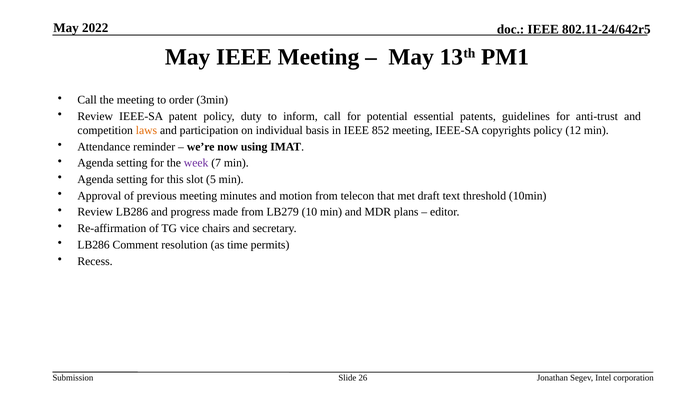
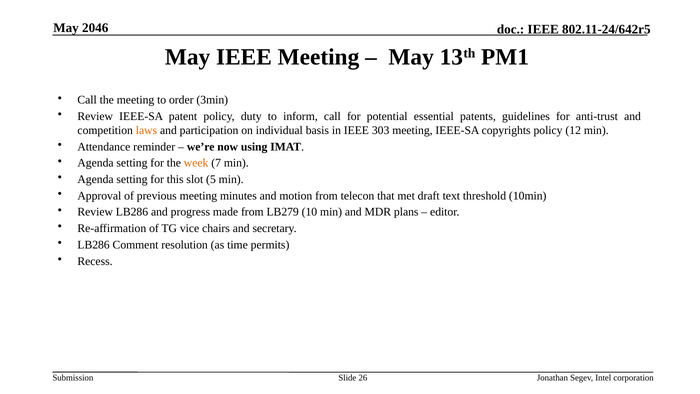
2022: 2022 -> 2046
852: 852 -> 303
week colour: purple -> orange
